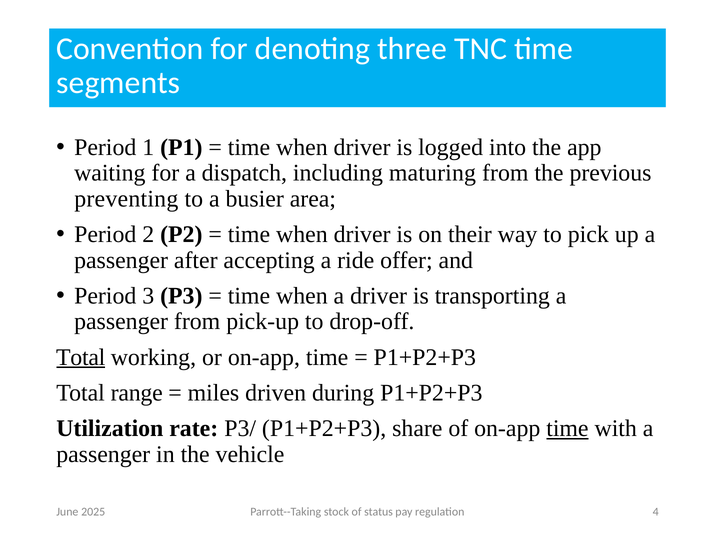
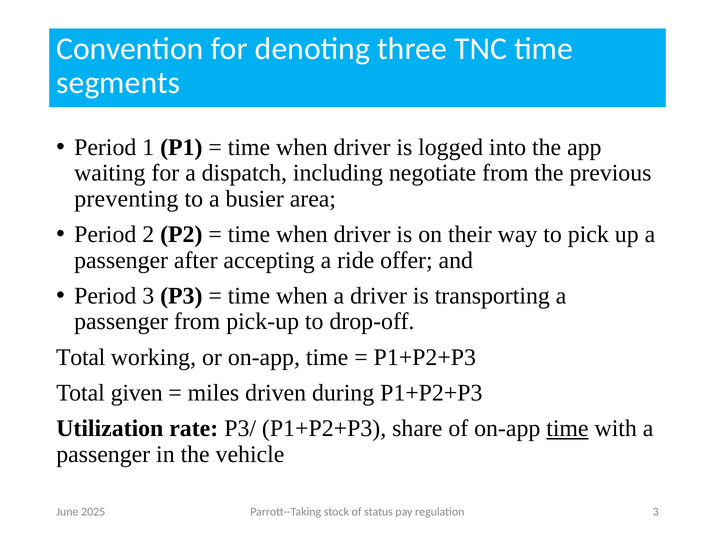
maturing: maturing -> negotiate
Total at (81, 357) underline: present -> none
range: range -> given
regulation 4: 4 -> 3
